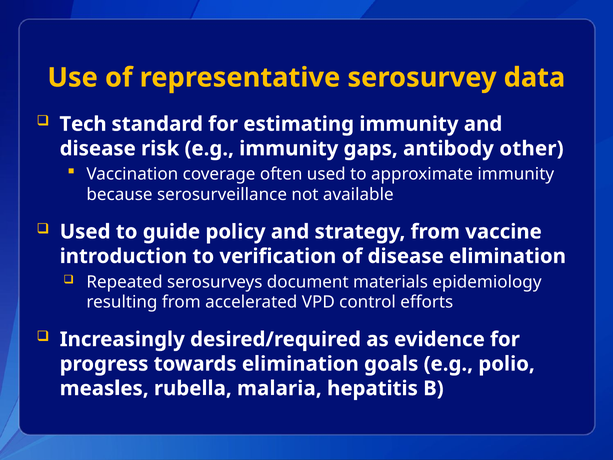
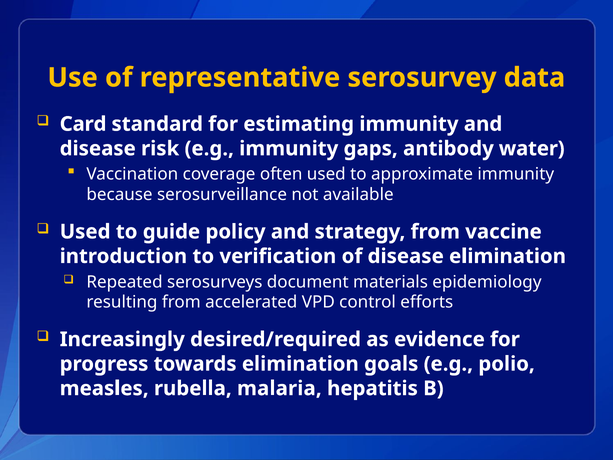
Tech: Tech -> Card
other: other -> water
